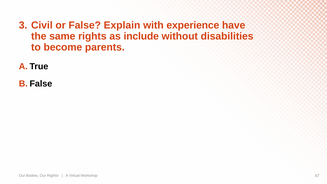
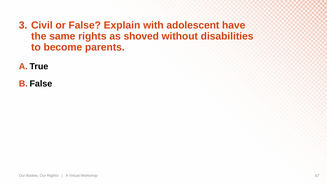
experience: experience -> adolescent
include: include -> shoved
